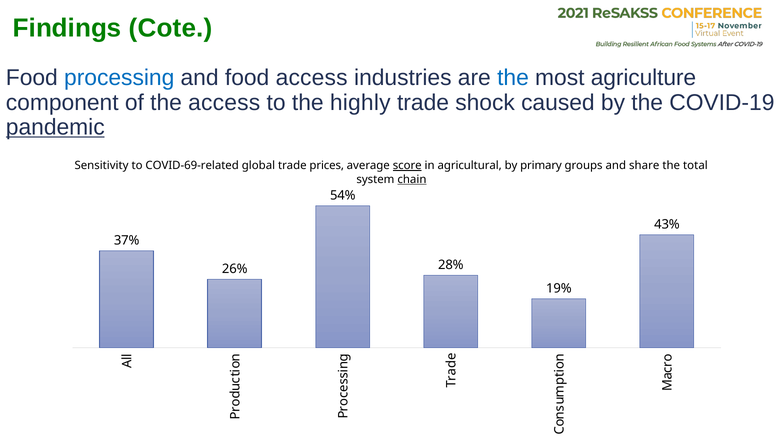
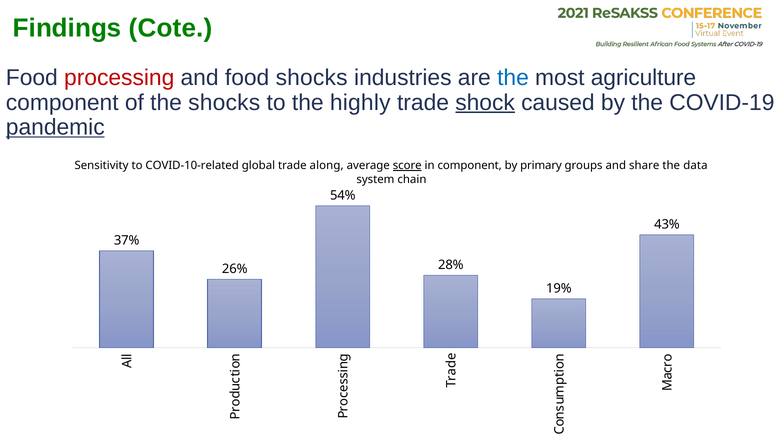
processing colour: blue -> red
food access: access -> shocks
the access: access -> shocks
shock underline: none -> present
COVID-69-related: COVID-69-related -> COVID-10-related
prices: prices -> along
in agricultural: agricultural -> component
total: total -> data
chain underline: present -> none
